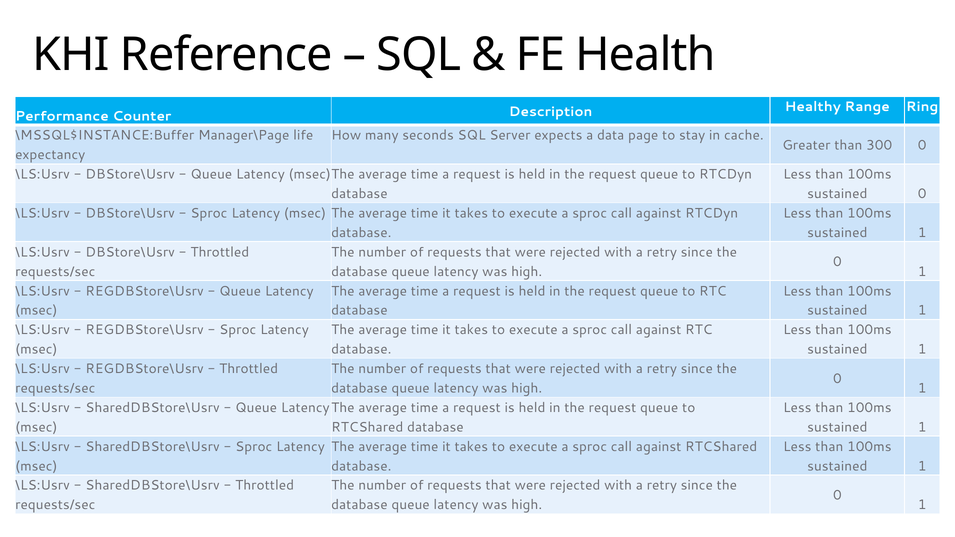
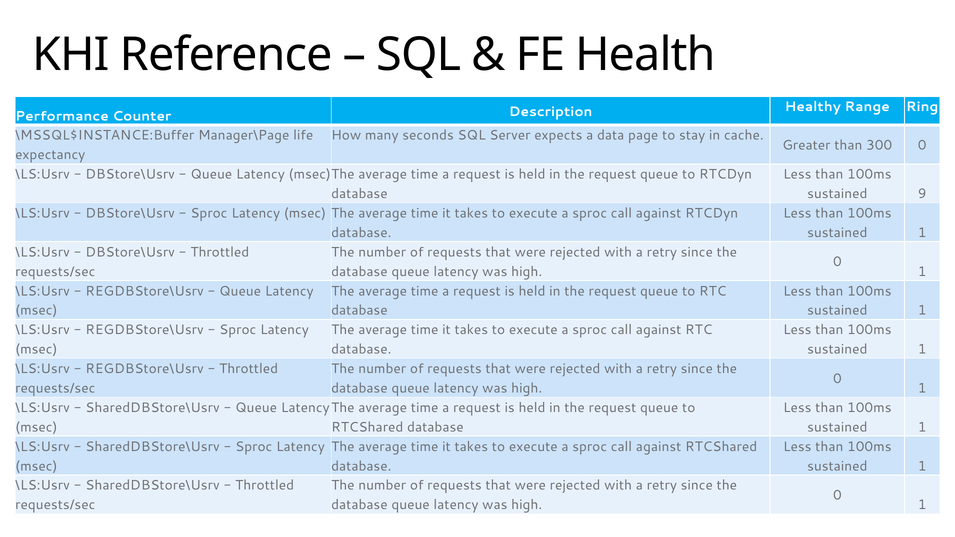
sustained 0: 0 -> 9
